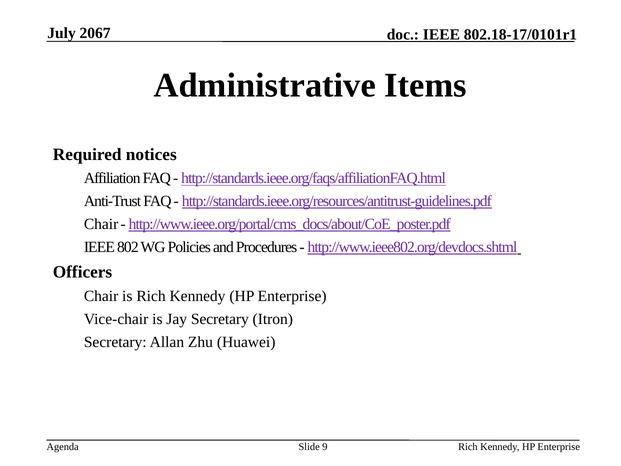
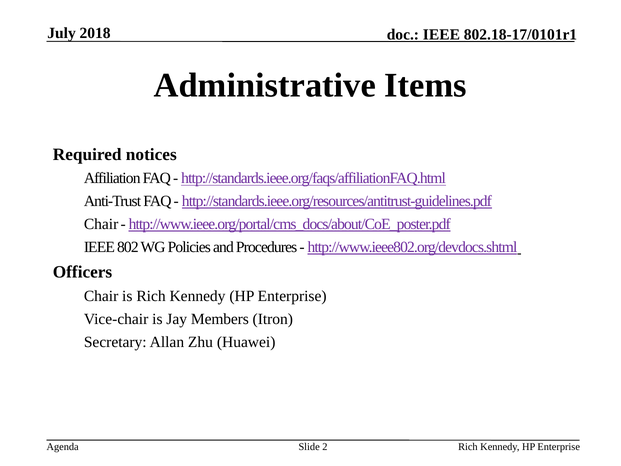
2067: 2067 -> 2018
Jay Secretary: Secretary -> Members
9: 9 -> 2
